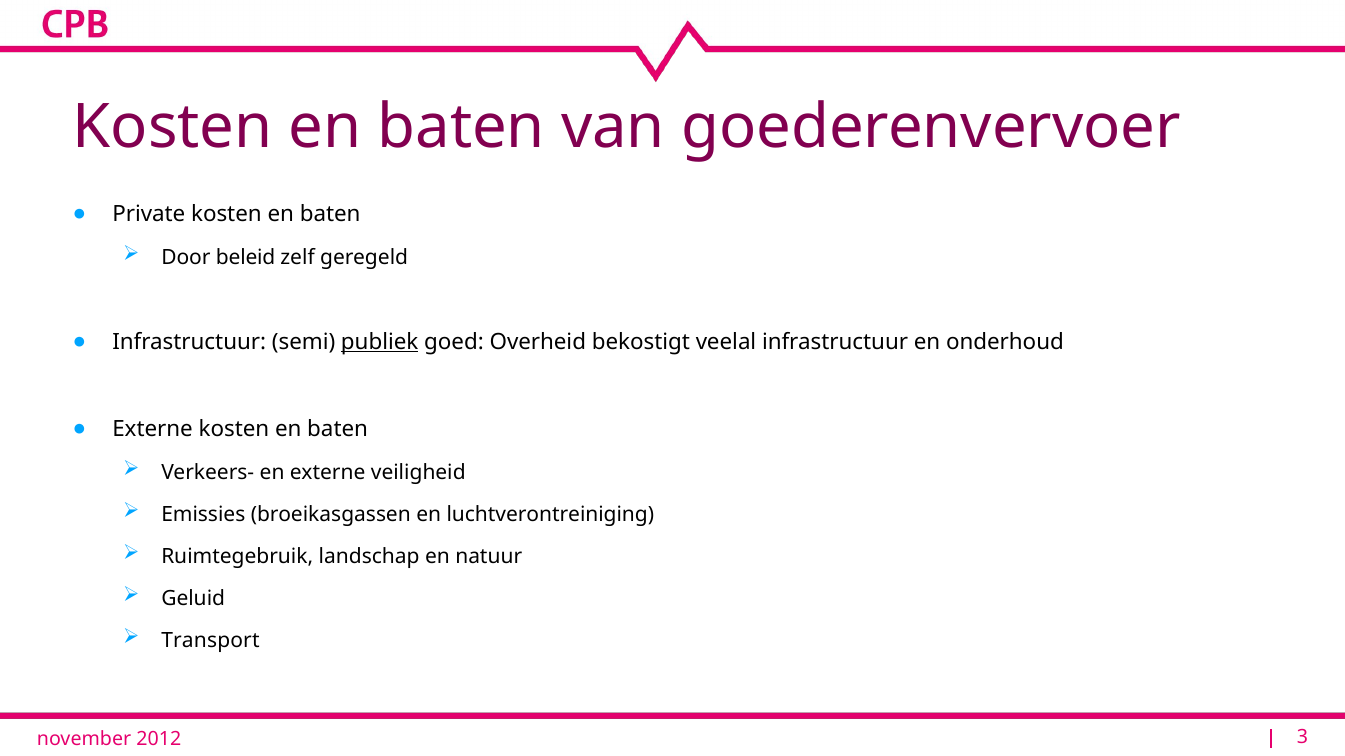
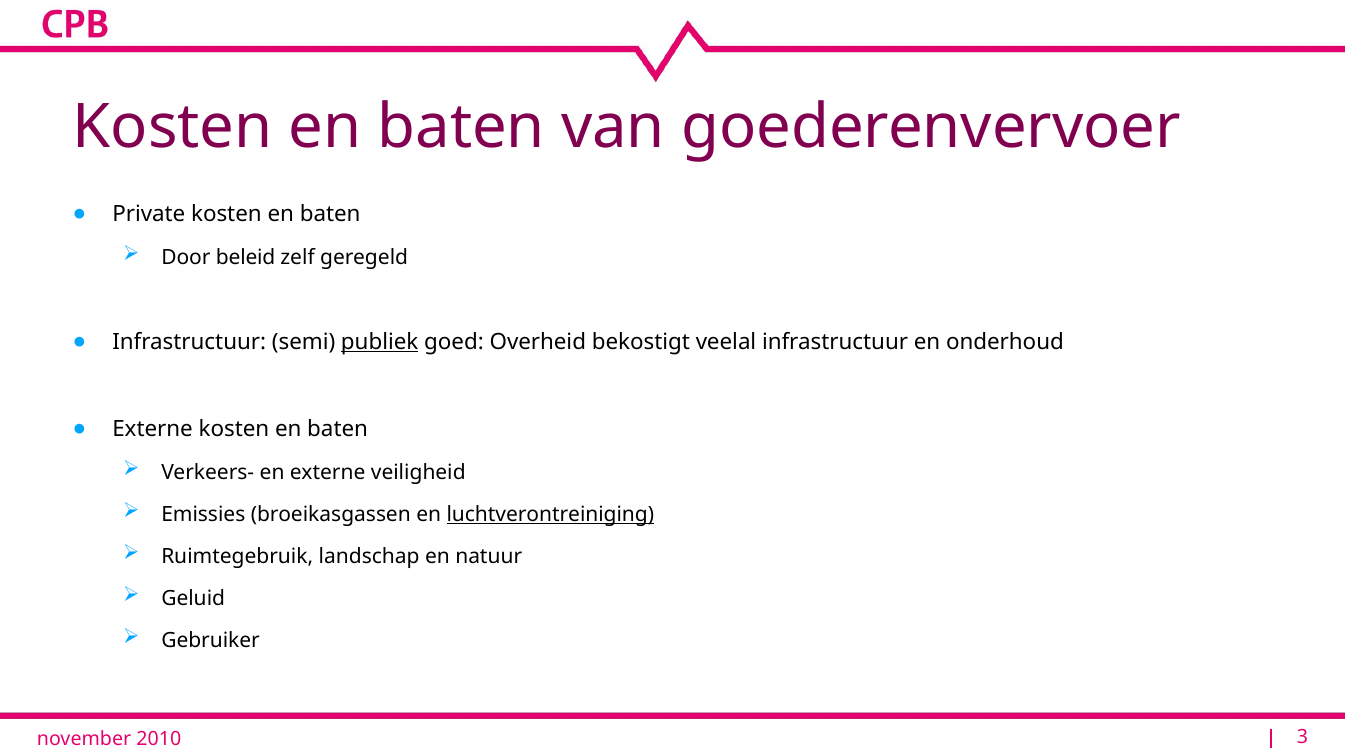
luchtverontreiniging underline: none -> present
Transport: Transport -> Gebruiker
2012: 2012 -> 2010
